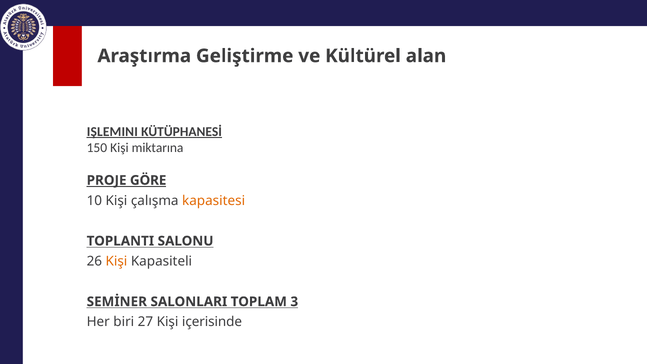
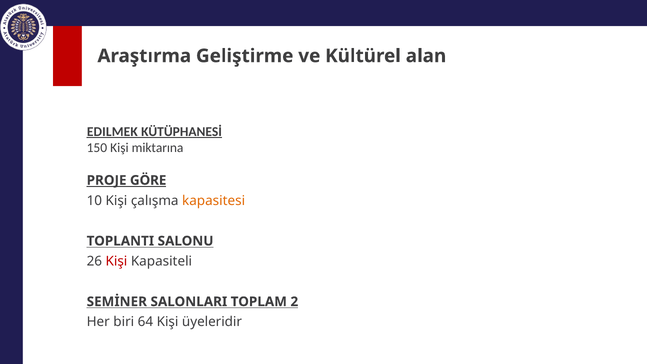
IŞLEMINI: IŞLEMINI -> EDILMEK
Kişi at (116, 261) colour: orange -> red
3: 3 -> 2
27: 27 -> 64
içerisinde: içerisinde -> üyeleridir
